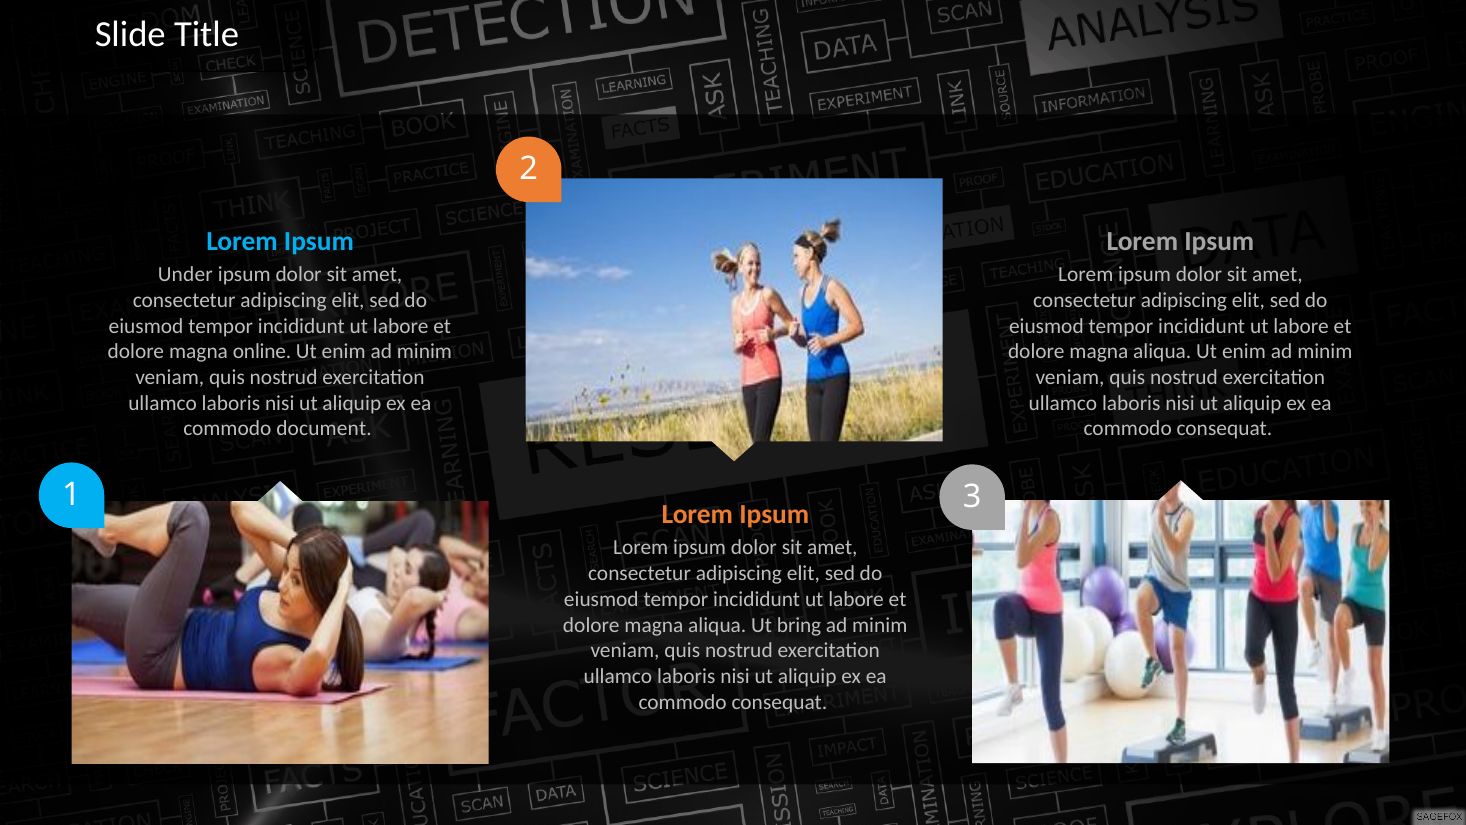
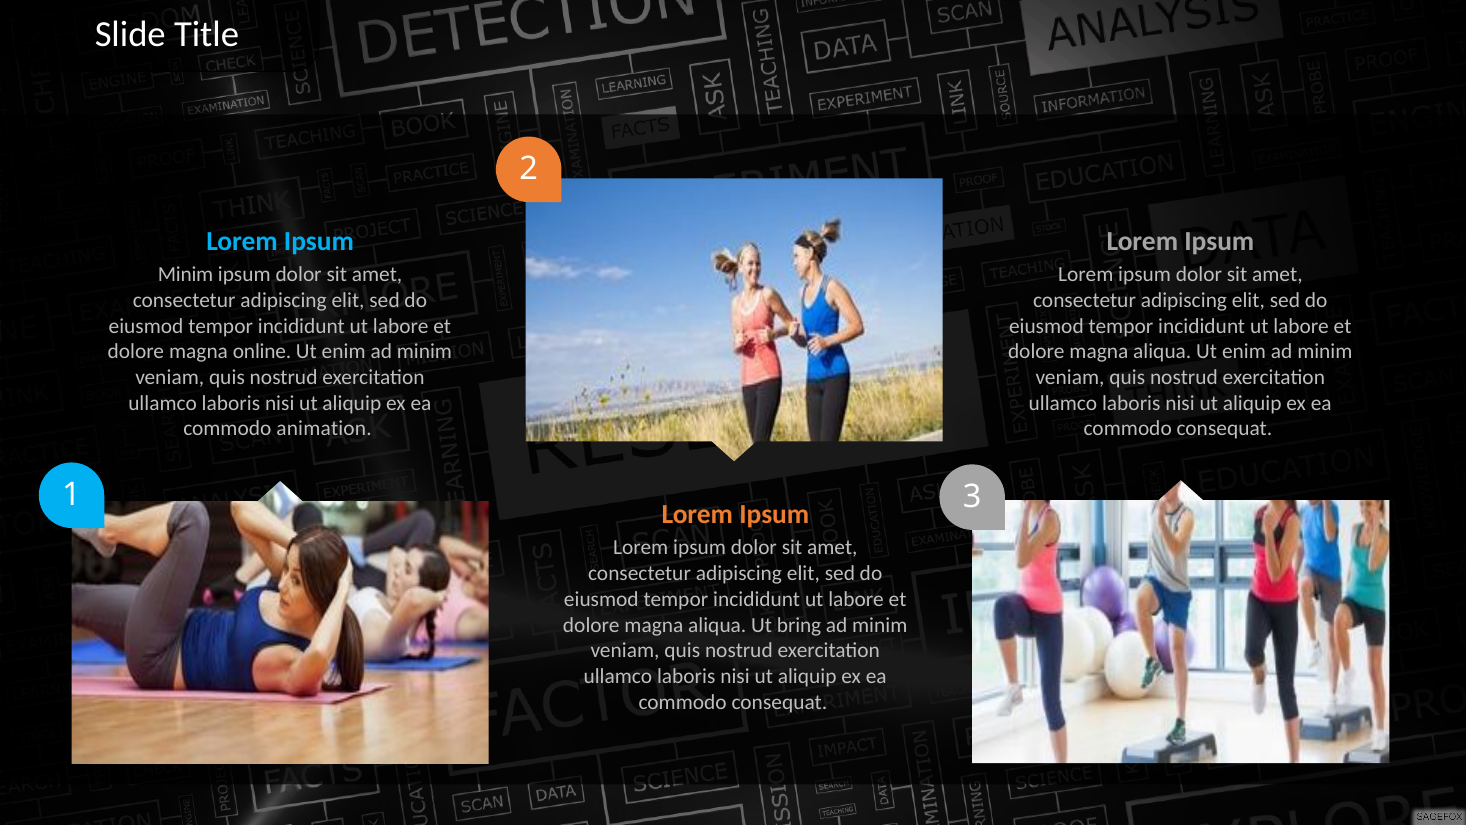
Under at (185, 274): Under -> Minim
document: document -> animation
